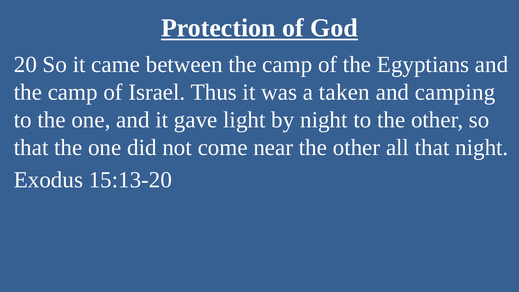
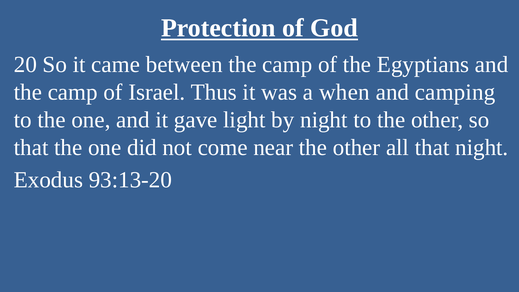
taken: taken -> when
15:13-20: 15:13-20 -> 93:13-20
